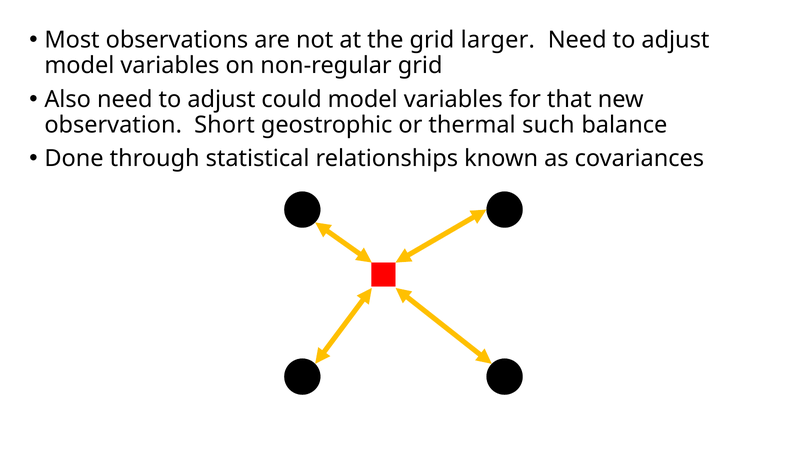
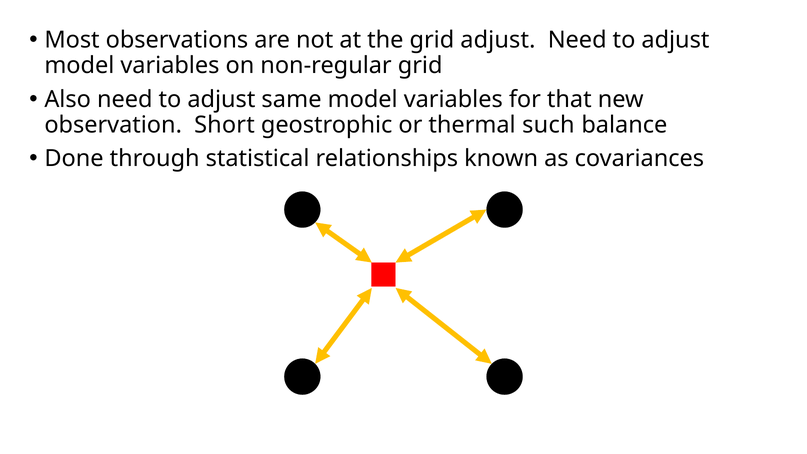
grid larger: larger -> adjust
could: could -> same
